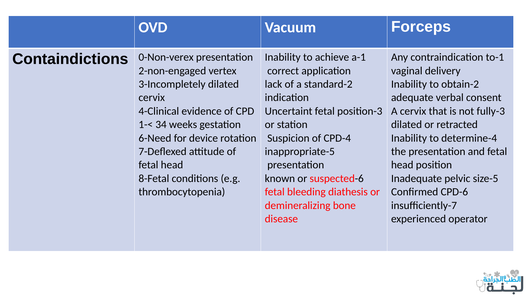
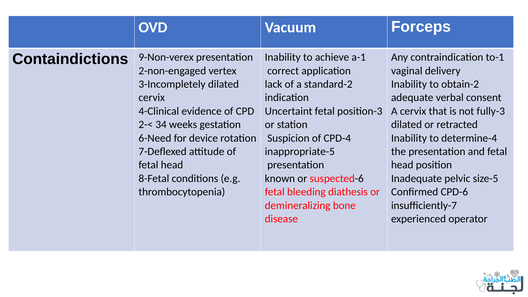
0-Non-verex: 0-Non-verex -> 9-Non-verex
1-<: 1-< -> 2-<
